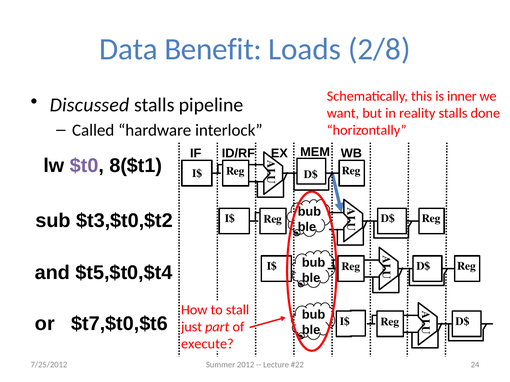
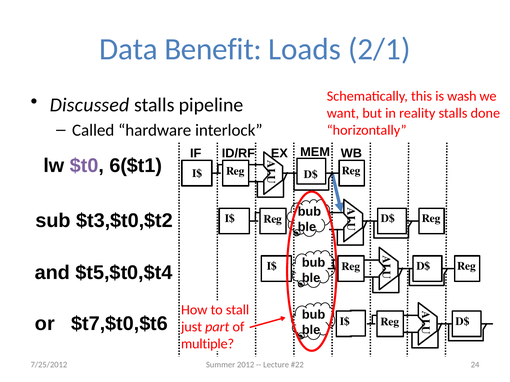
2/8: 2/8 -> 2/1
inner: inner -> wash
8($t1: 8($t1 -> 6($t1
execute: execute -> multiple
